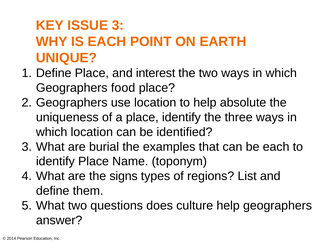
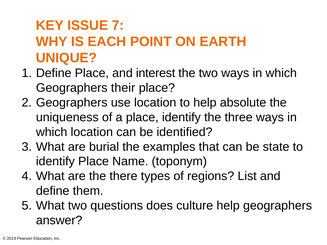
ISSUE 3: 3 -> 7
food: food -> their
be each: each -> state
signs: signs -> there
